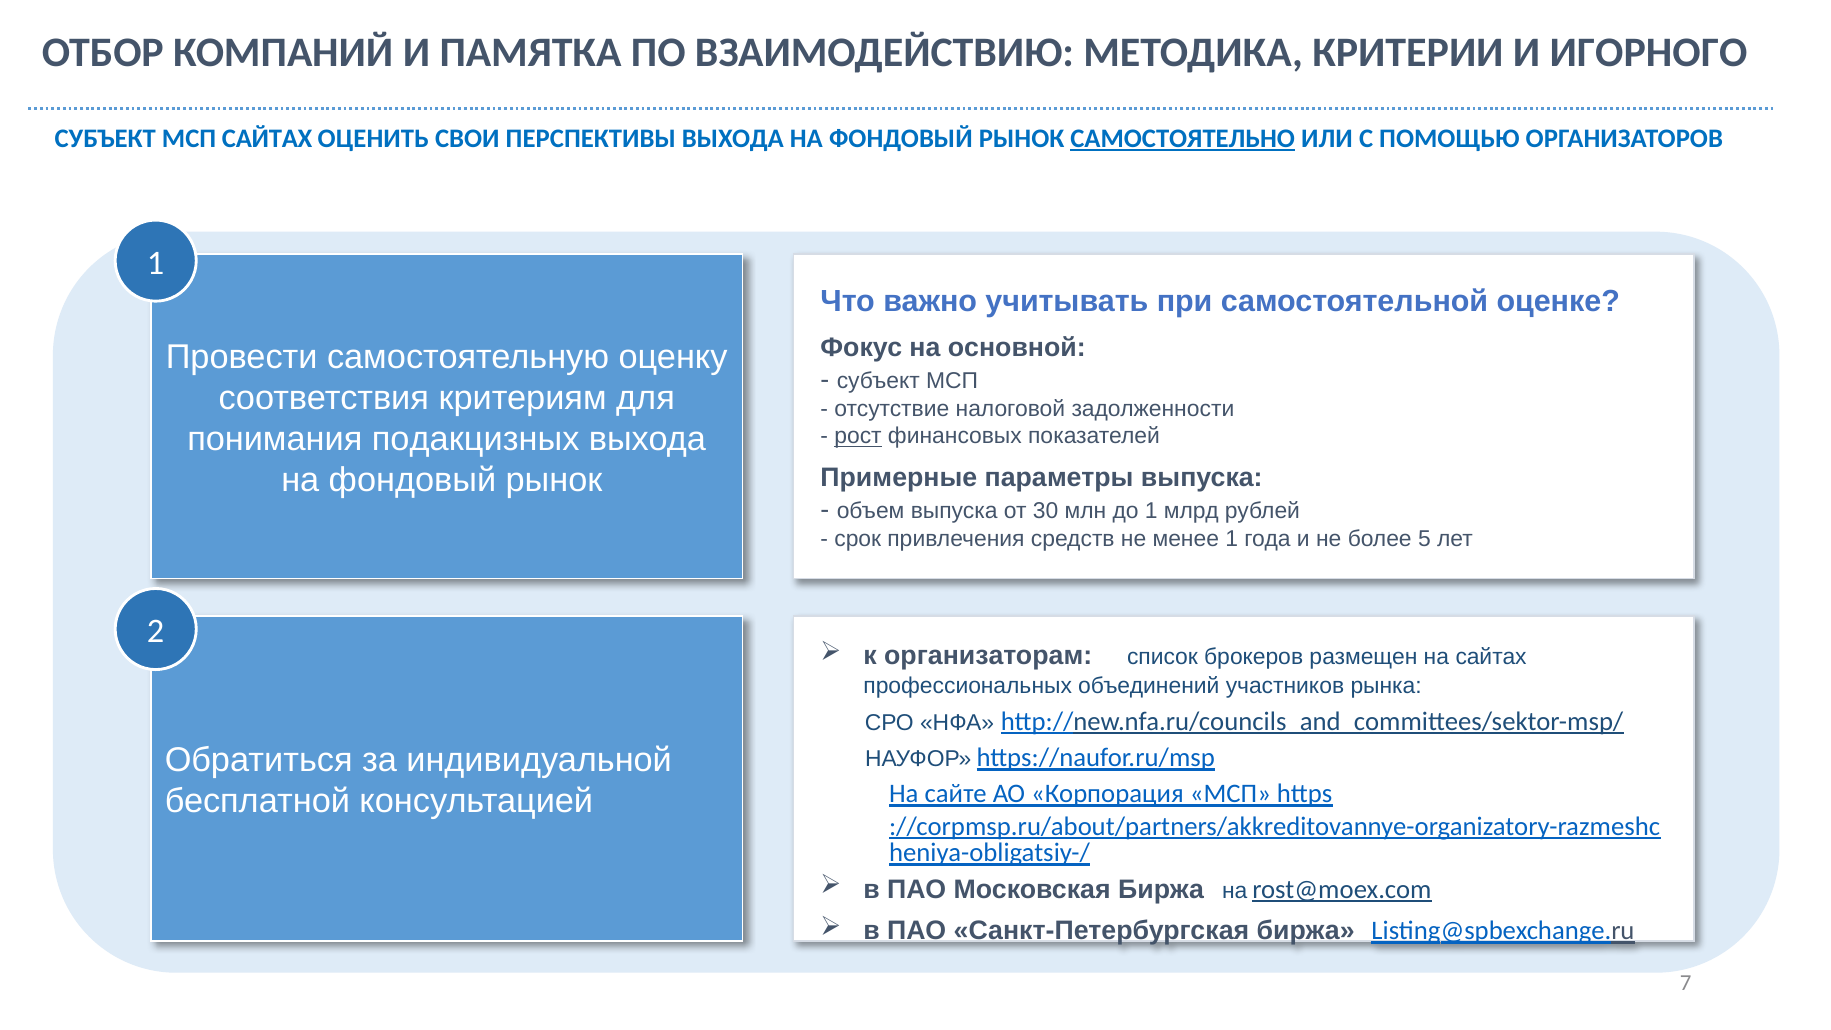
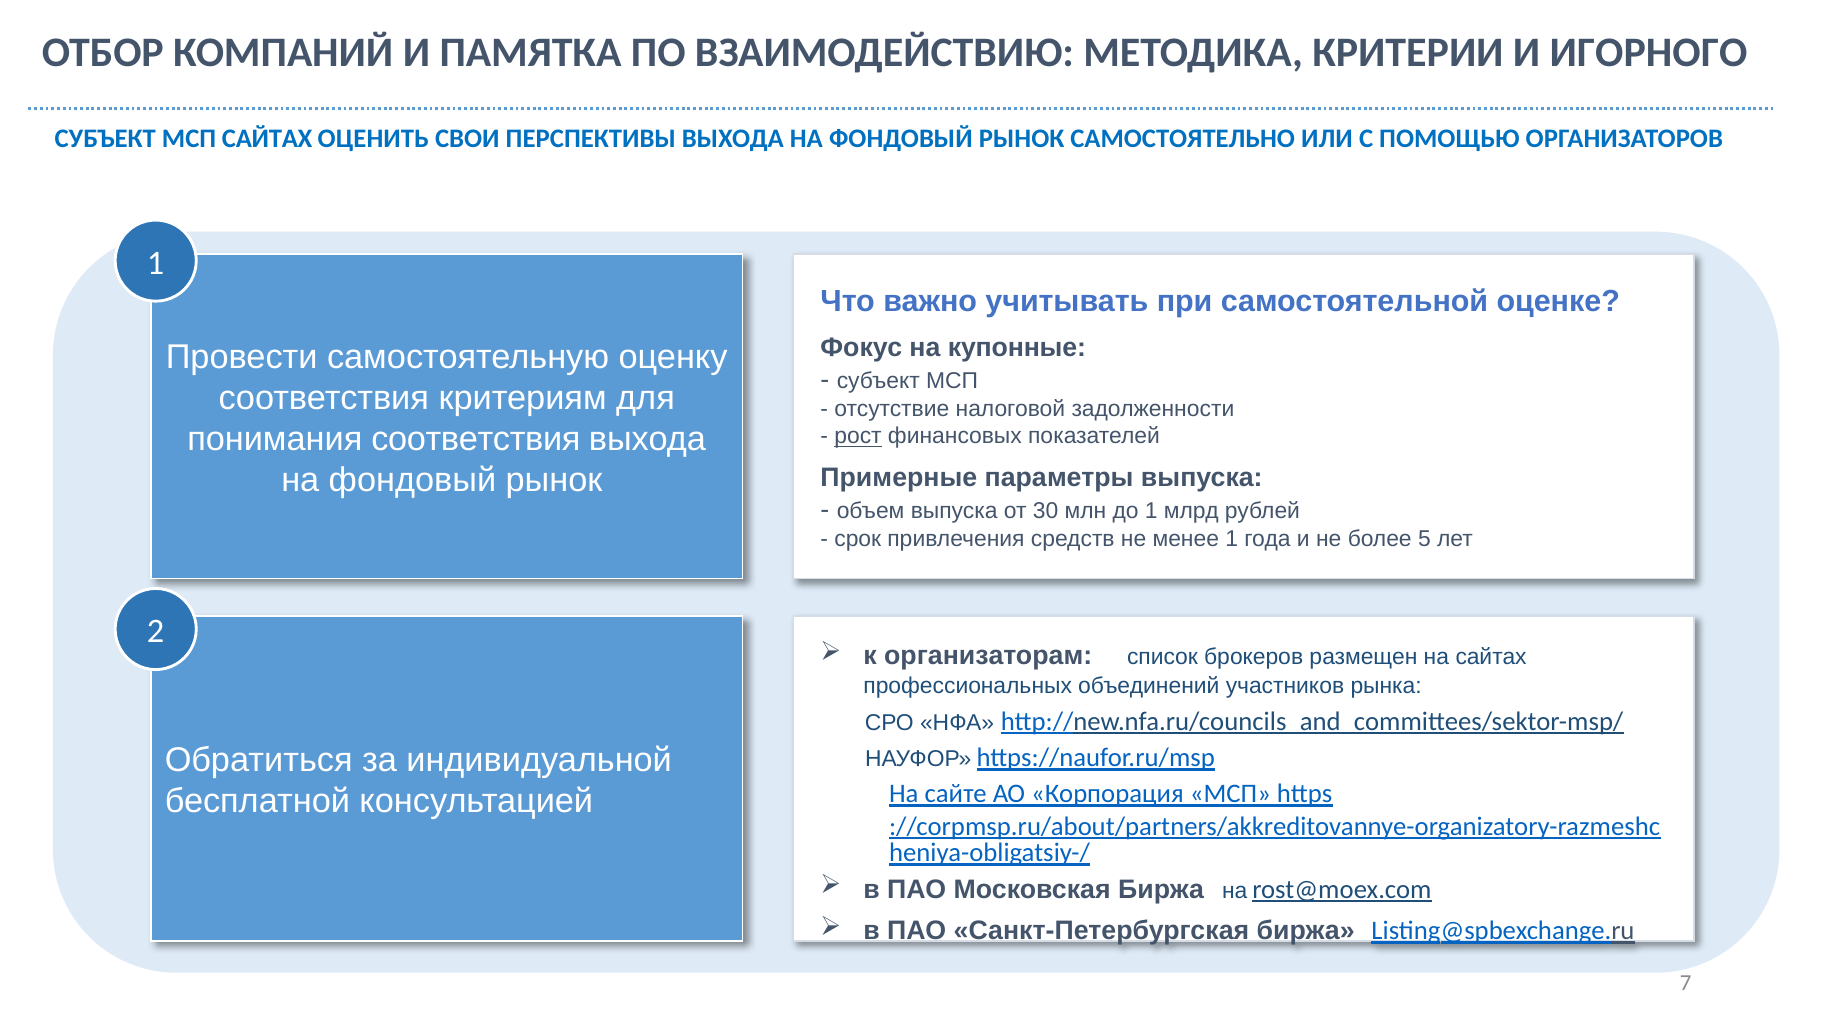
САМОСТОЯТЕЛЬНО underline: present -> none
основной: основной -> купонные
понимания подакцизных: подакцизных -> соответствия
